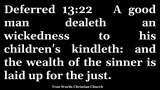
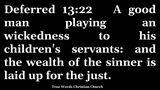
dealeth: dealeth -> playing
kindleth: kindleth -> servants
